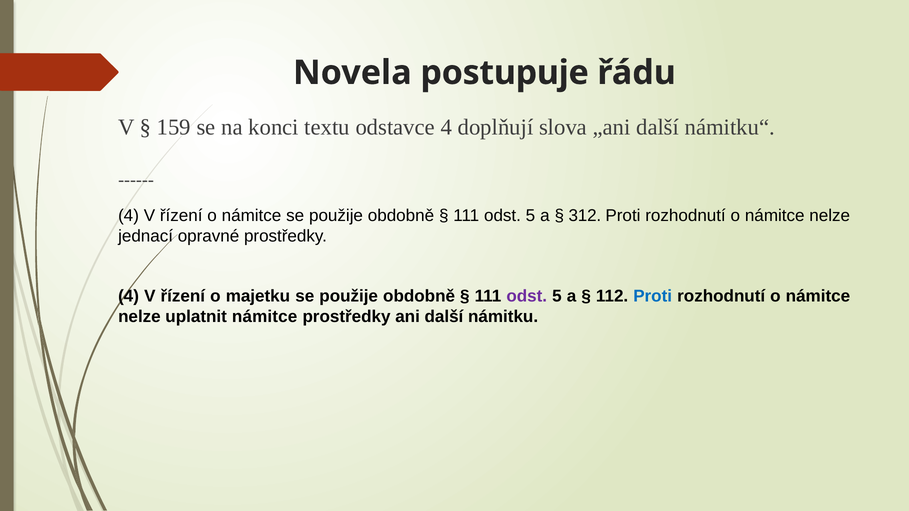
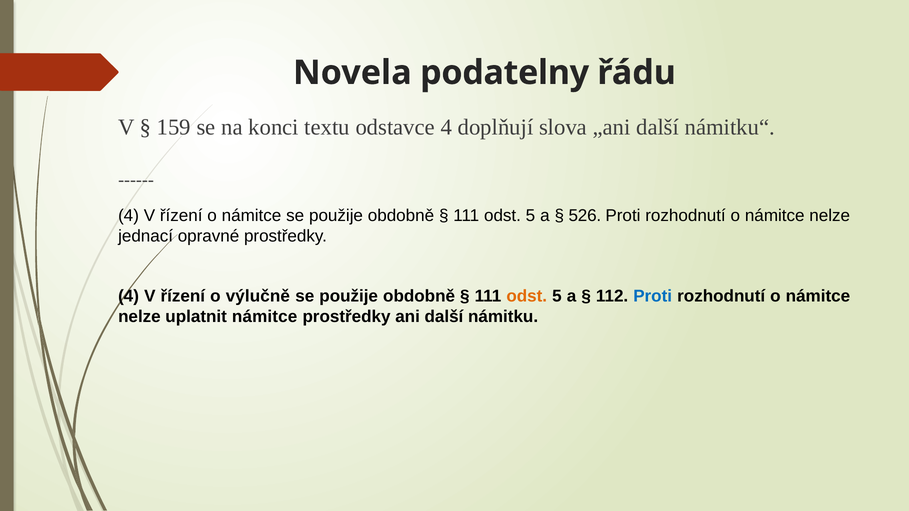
postupuje: postupuje -> podatelny
312: 312 -> 526
majetku: majetku -> výlučně
odst at (527, 296) colour: purple -> orange
